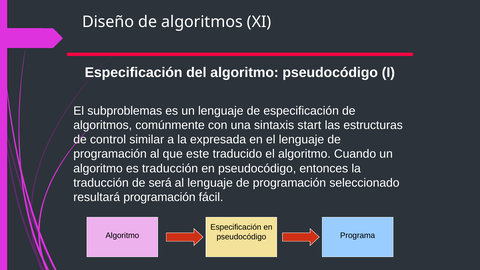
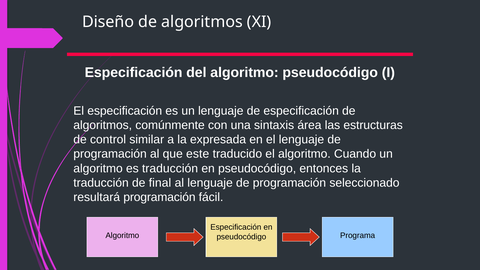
El subproblemas: subproblemas -> especificación
start: start -> área
será: será -> final
